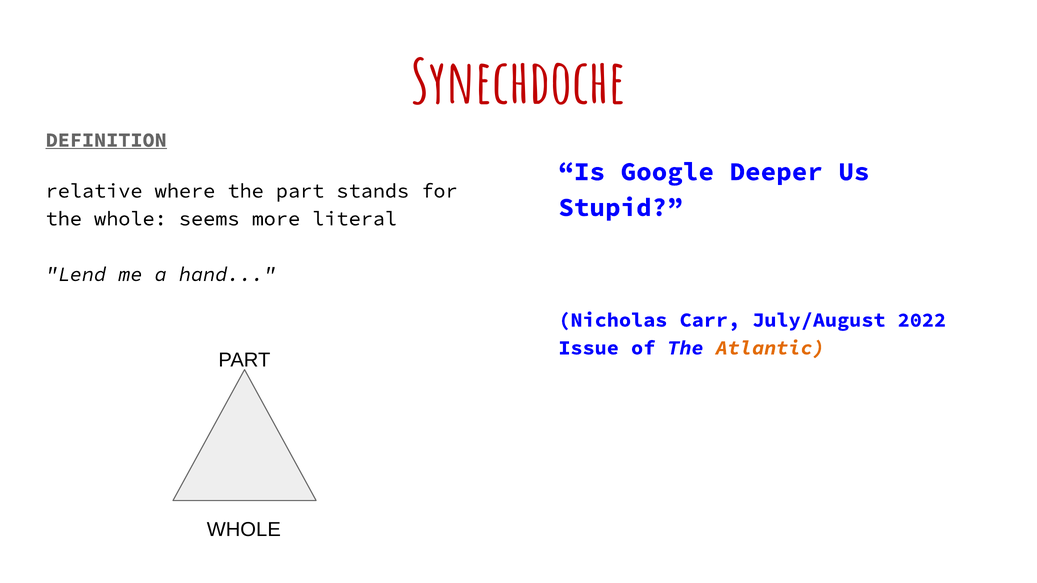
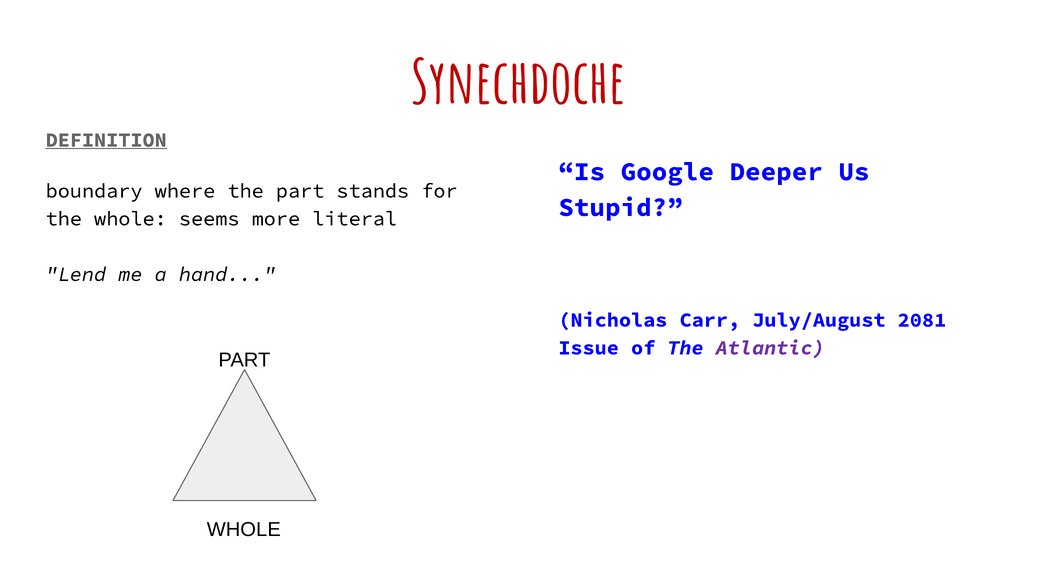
relative: relative -> boundary
2022: 2022 -> 2081
Atlantic colour: orange -> purple
